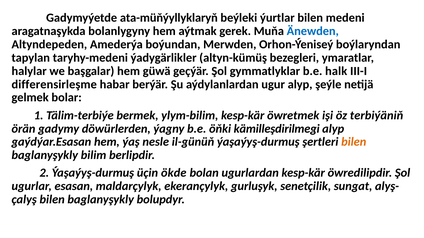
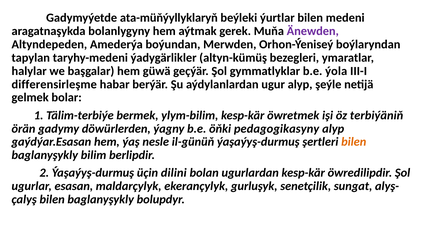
Änewden colour: blue -> purple
halk: halk -> ýola
kämilleşdirilmegi: kämilleşdirilmegi -> pedagogikasyny
ökde: ökde -> dilini
